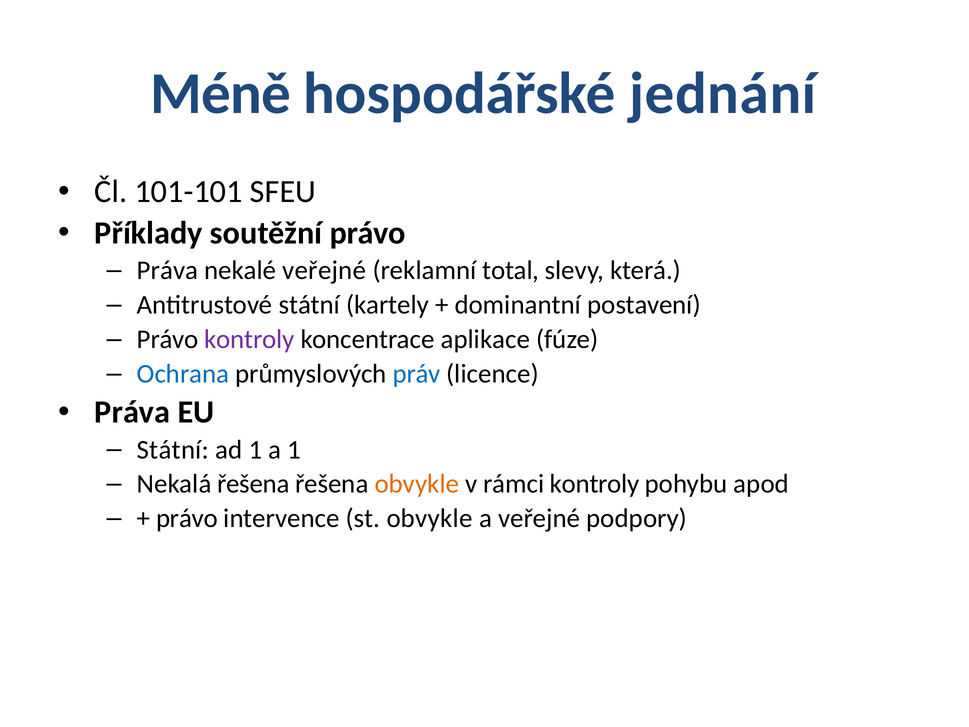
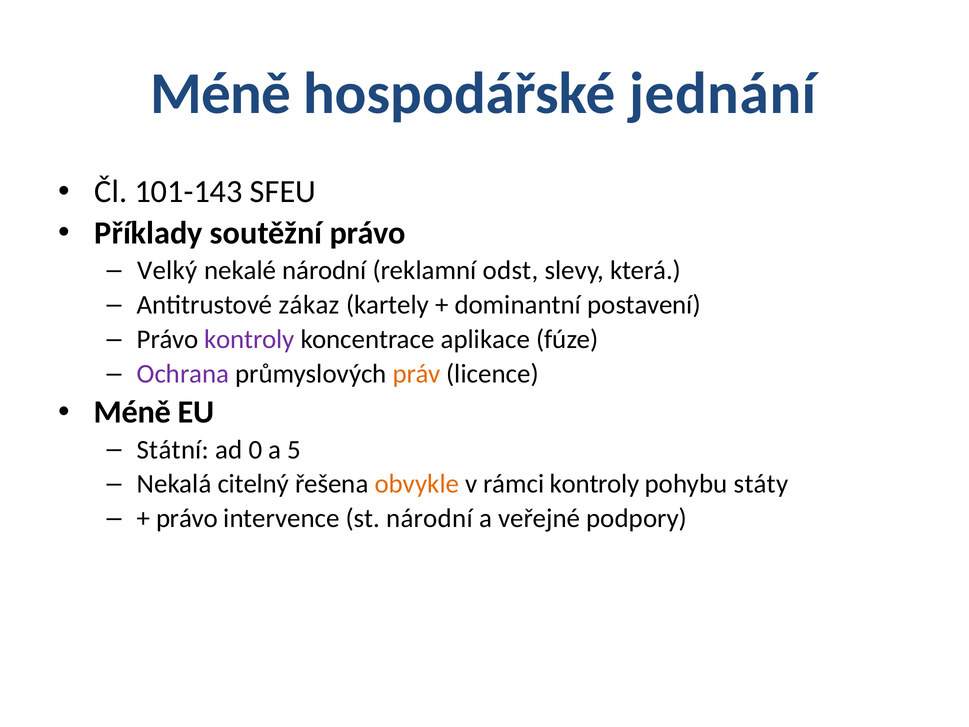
101-101: 101-101 -> 101-143
Práva at (168, 270): Práva -> Velký
nekalé veřejné: veřejné -> národní
total: total -> odst
Antitrustové státní: státní -> zákaz
Ochrana colour: blue -> purple
práv colour: blue -> orange
Práva at (132, 412): Práva -> Méně
ad 1: 1 -> 0
a 1: 1 -> 5
Nekalá řešena: řešena -> citelný
apod: apod -> státy
st obvykle: obvykle -> národní
